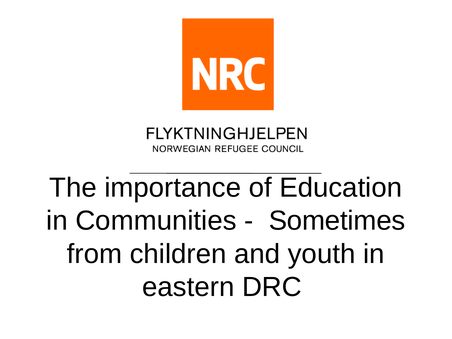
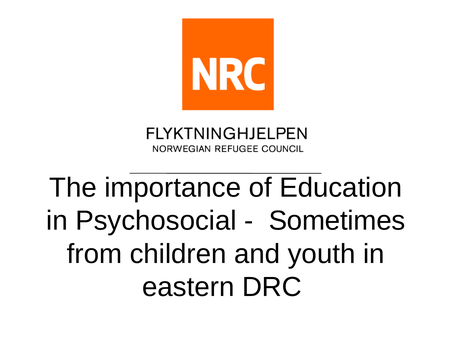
Communities: Communities -> Psychosocial
